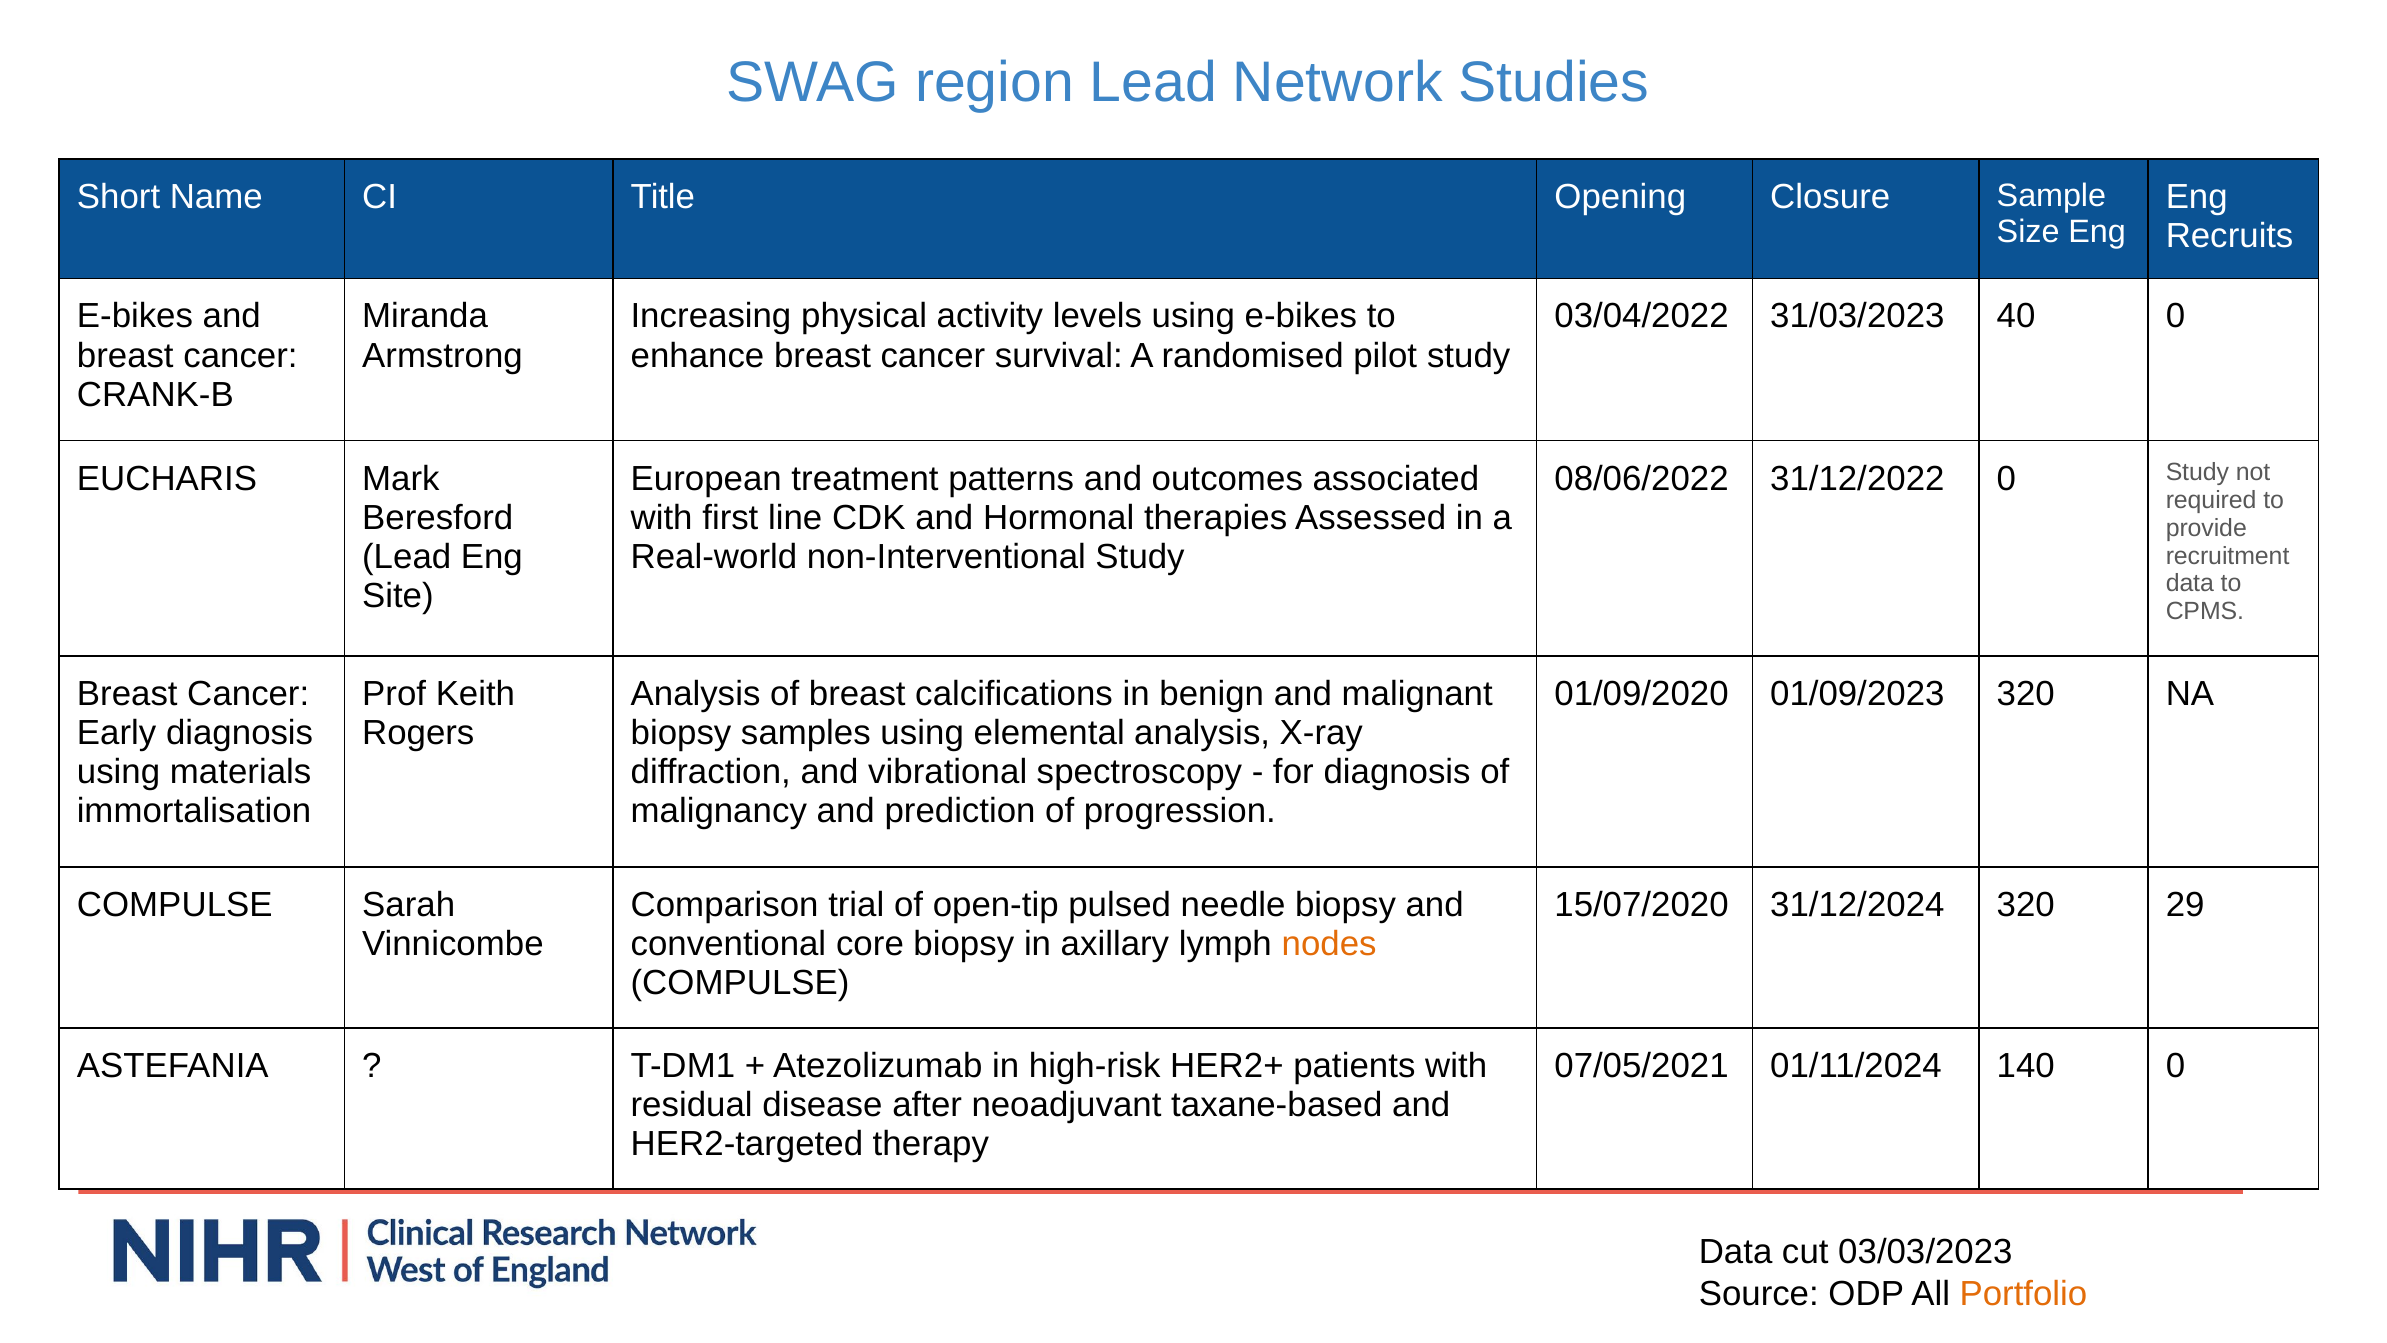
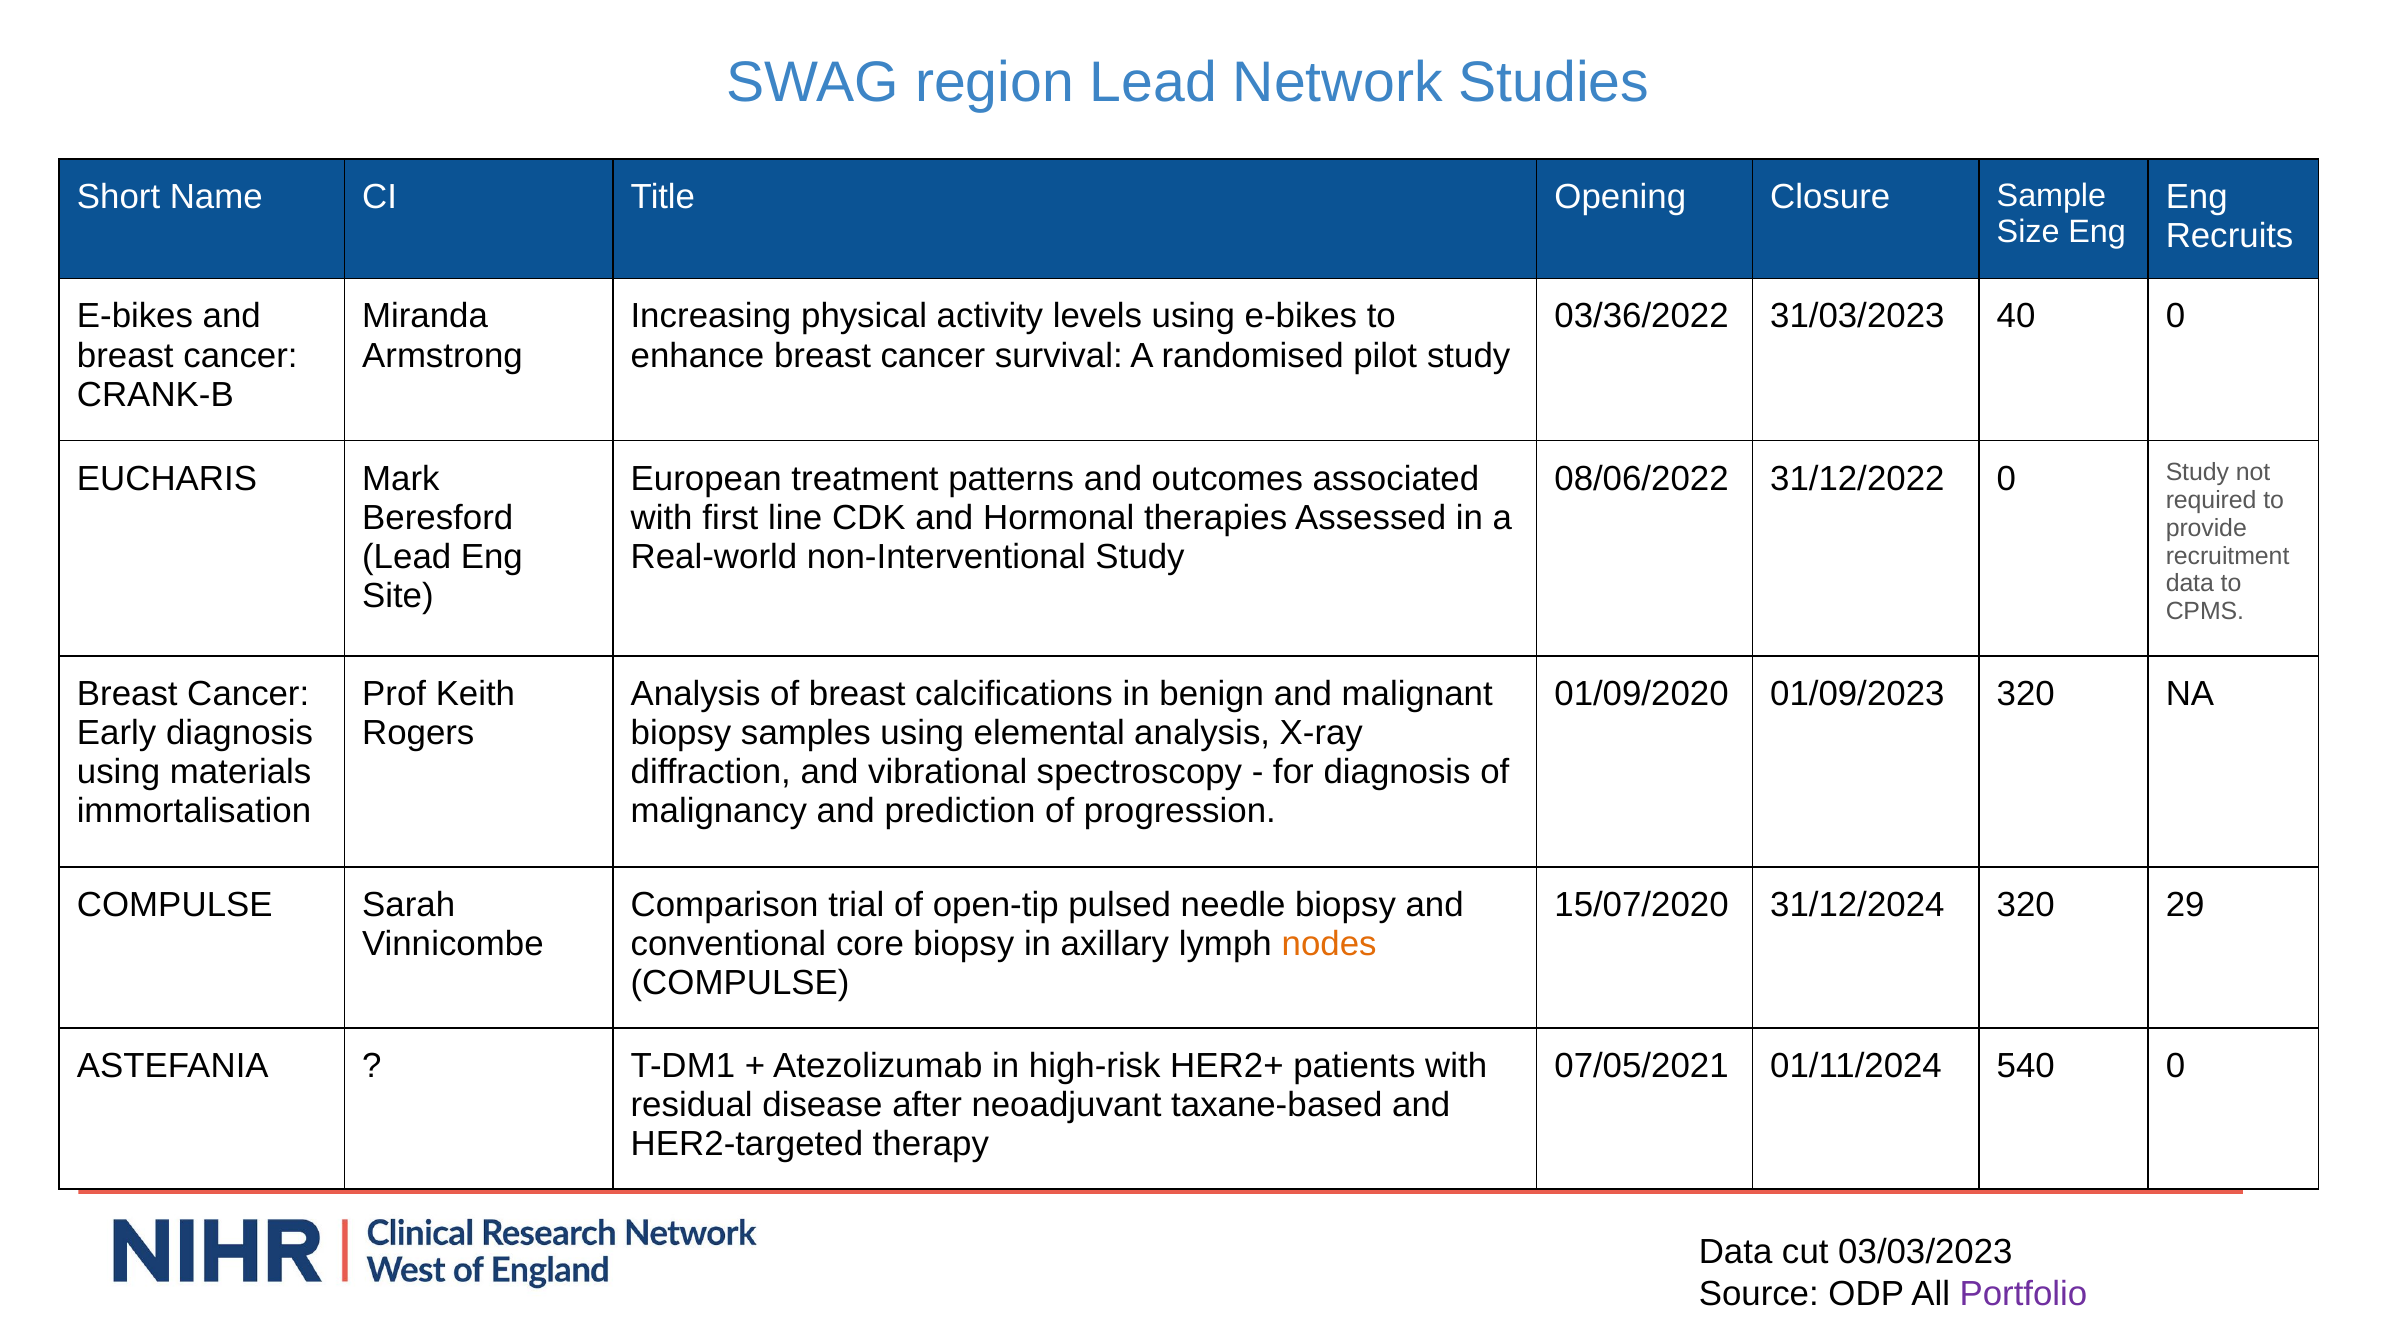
03/04/2022: 03/04/2022 -> 03/36/2022
140: 140 -> 540
Portfolio colour: orange -> purple
